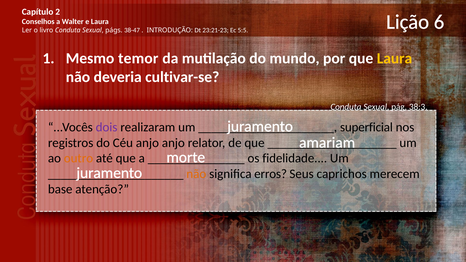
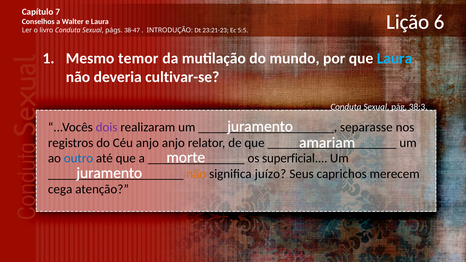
2: 2 -> 7
Laura at (395, 58) colour: yellow -> light blue
superficial: superficial -> separasse
outro colour: orange -> blue
fidelidade: fidelidade -> superficial
erros: erros -> juízo
base: base -> cega
